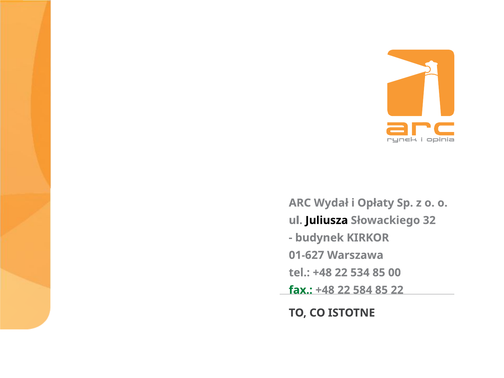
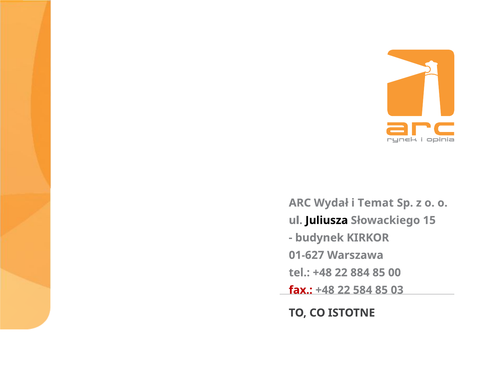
Opłaty: Opłaty -> Temat
32: 32 -> 15
534: 534 -> 884
fax colour: green -> red
85 22: 22 -> 03
